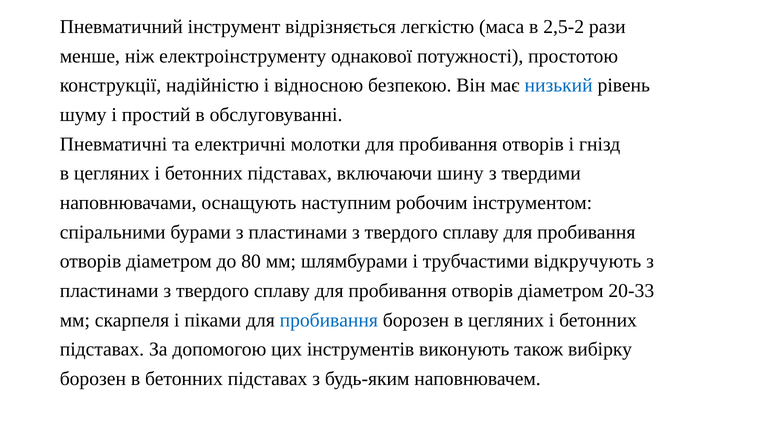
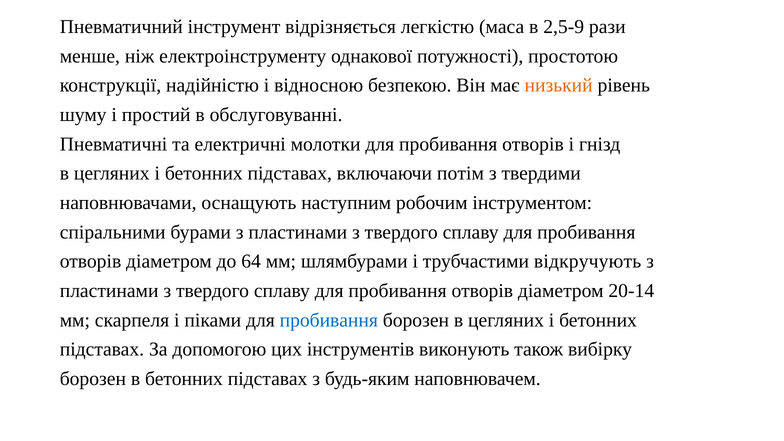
2,5-2: 2,5-2 -> 2,5-9
низький colour: blue -> orange
шину: шину -> потім
80: 80 -> 64
20-33: 20-33 -> 20-14
